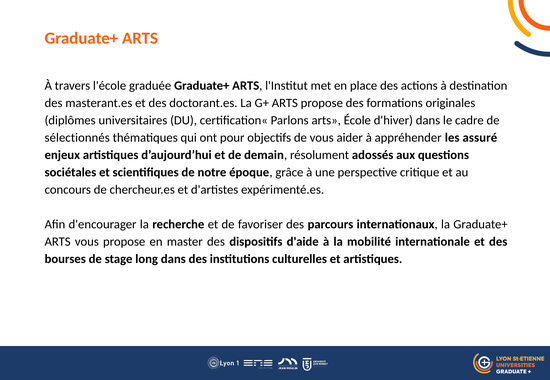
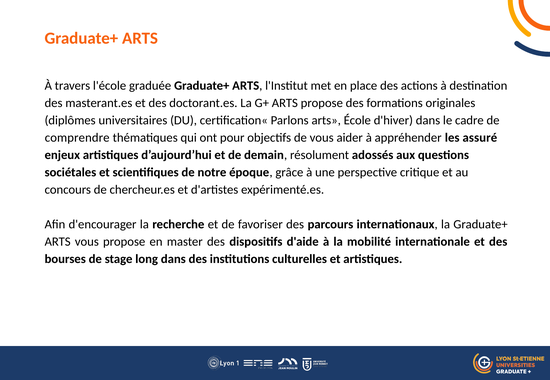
sélectionnés: sélectionnés -> comprendre
